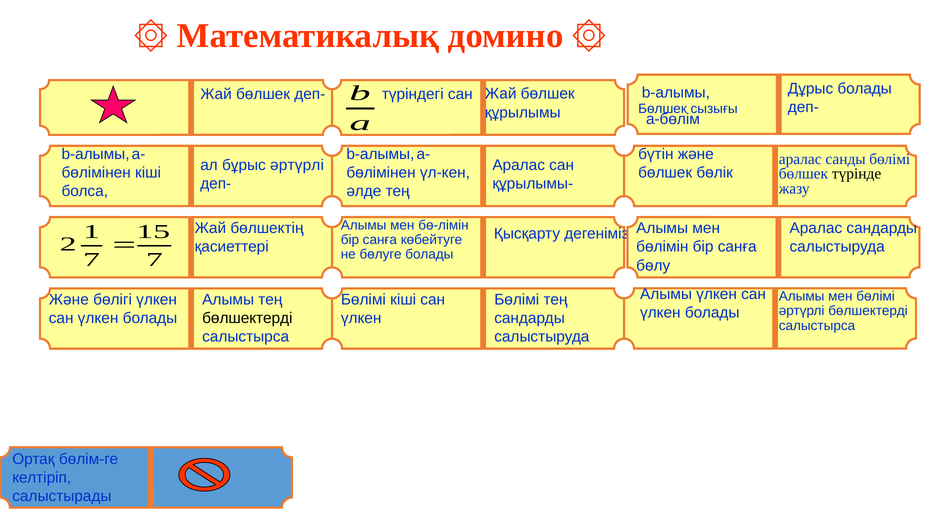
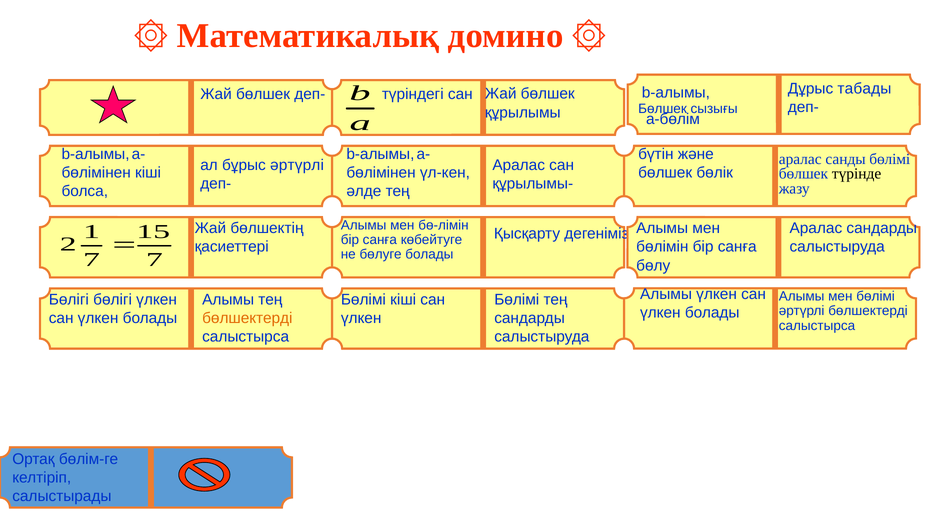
Дұрыс болады: болады -> табады
Және at (69, 299): Және -> Бөлігі
бөлшектерді at (247, 318) colour: black -> orange
